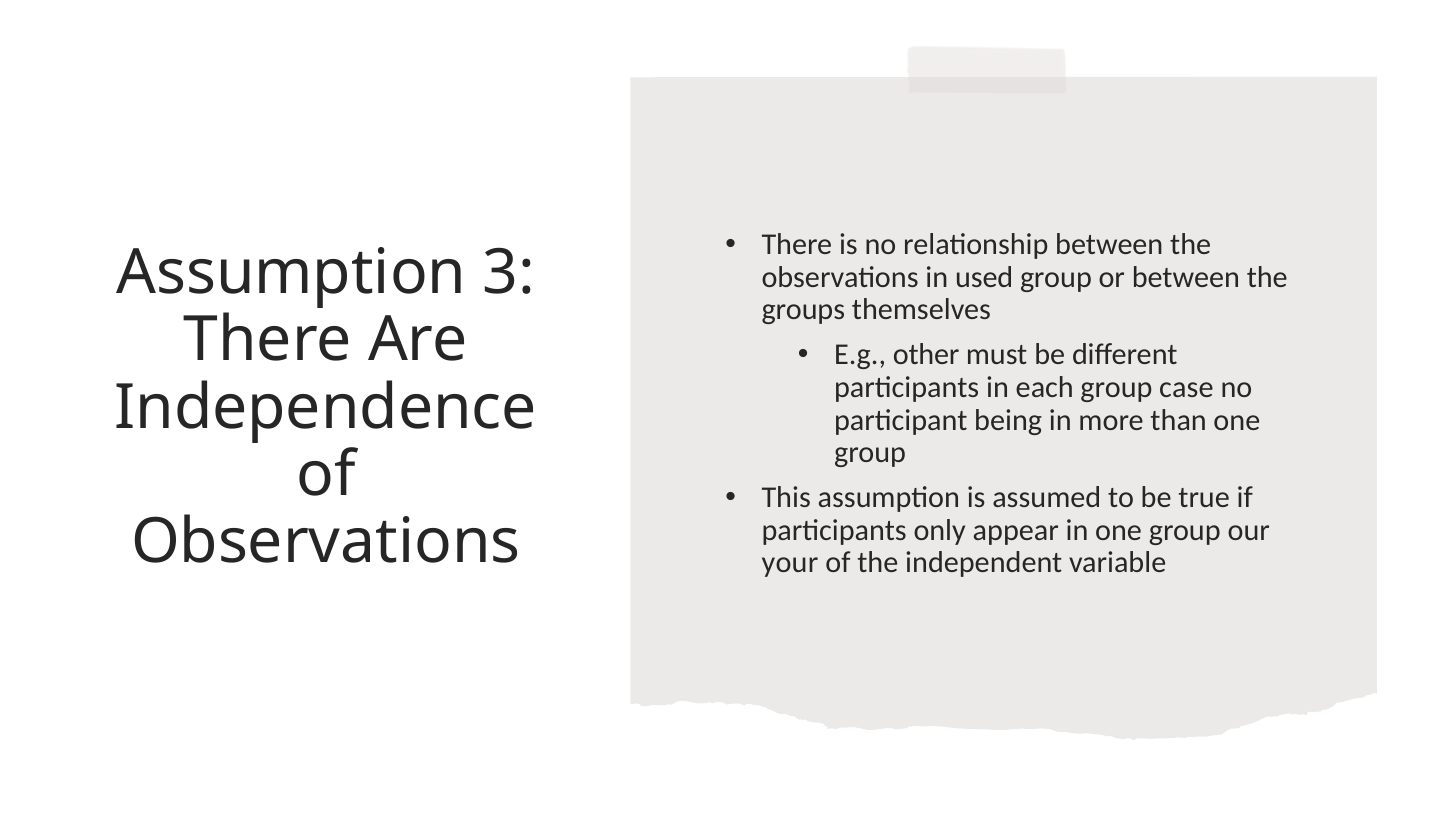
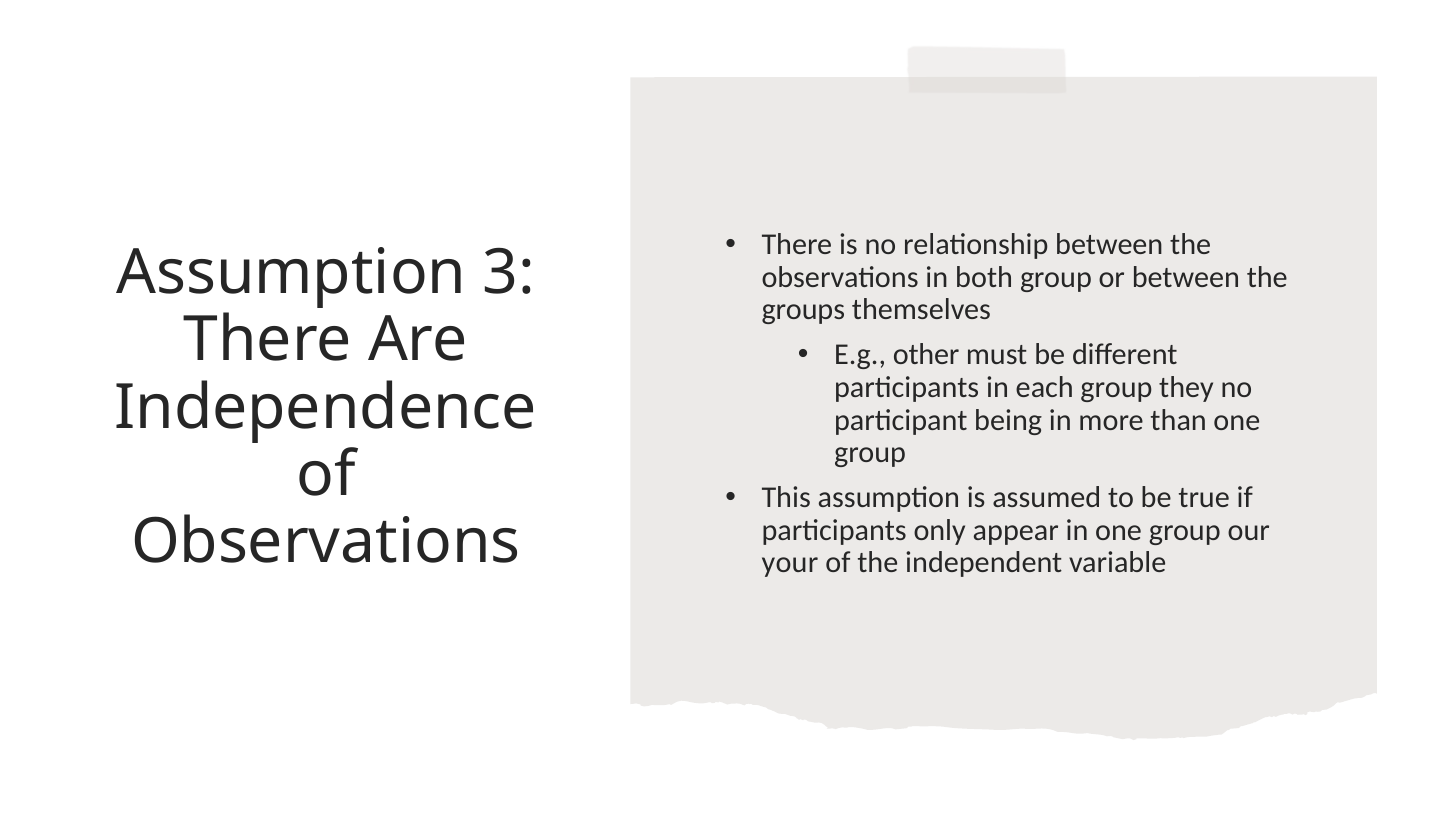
used: used -> both
case: case -> they
